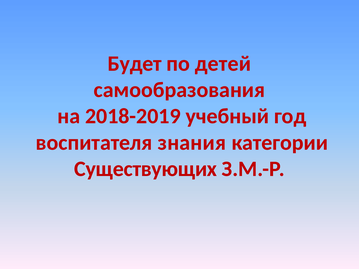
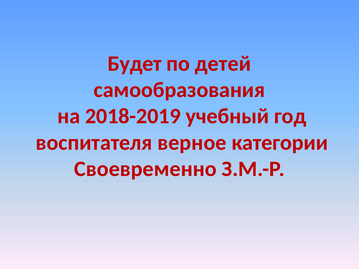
знания: знания -> верное
Существующих: Существующих -> Своевременно
